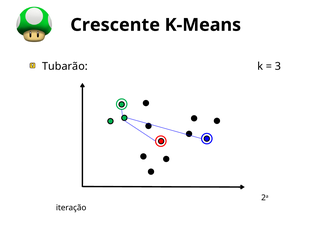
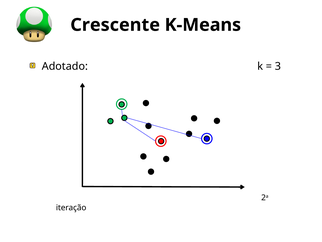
Tubarão: Tubarão -> Adotado
